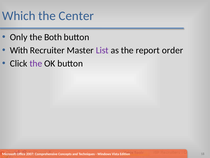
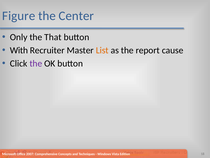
Which: Which -> Figure
Both: Both -> That
List colour: purple -> orange
order: order -> cause
